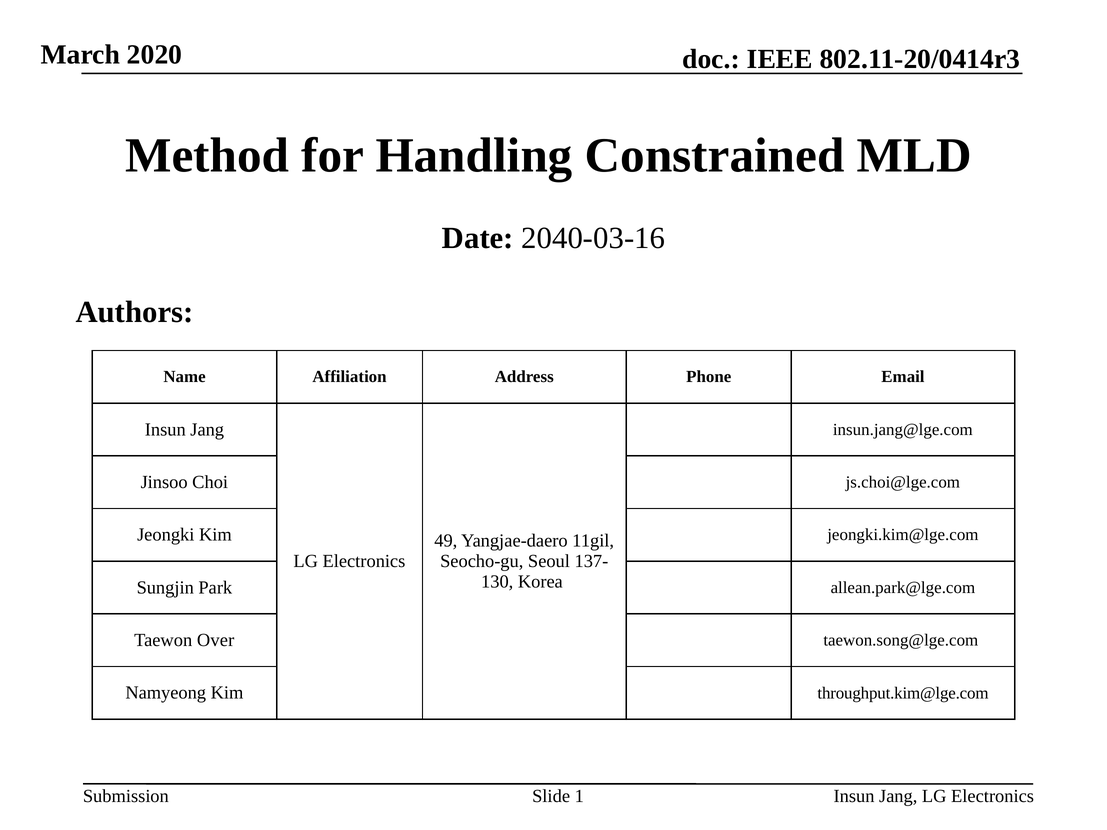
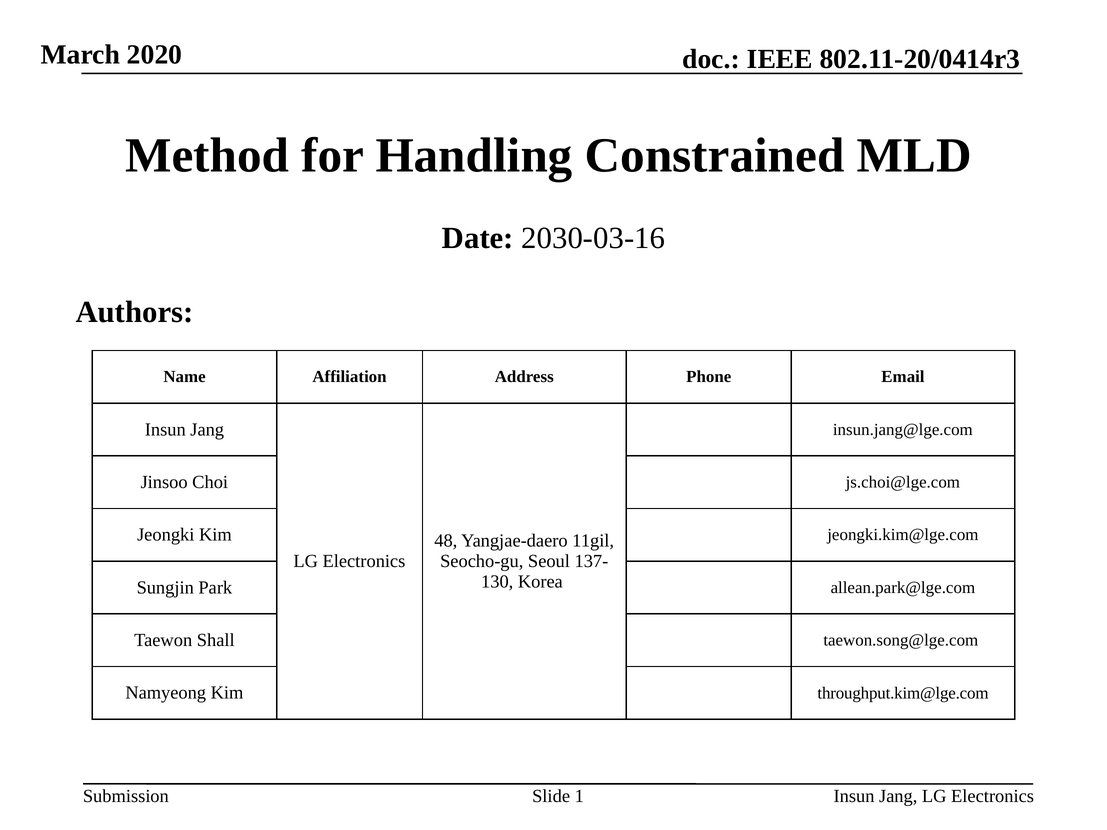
2040-03-16: 2040-03-16 -> 2030-03-16
49: 49 -> 48
Over: Over -> Shall
